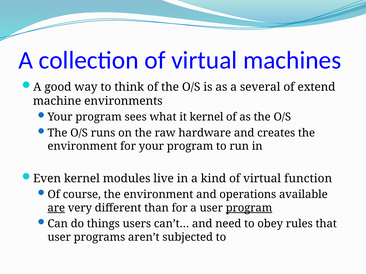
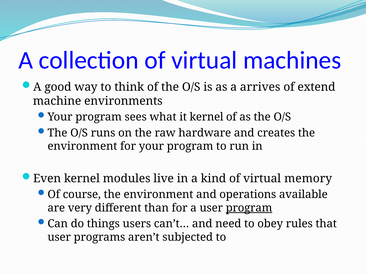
several: several -> arrives
function: function -> memory
are underline: present -> none
